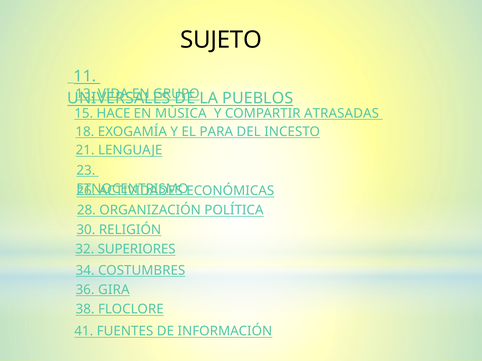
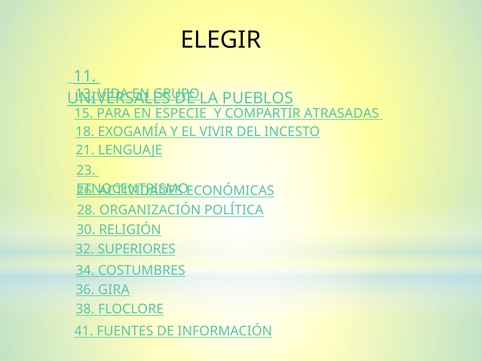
SUJETO: SUJETO -> ELEGIR
HACE: HACE -> PARA
MÚSICA: MÚSICA -> ESPECIE
PARA: PARA -> VIVIR
